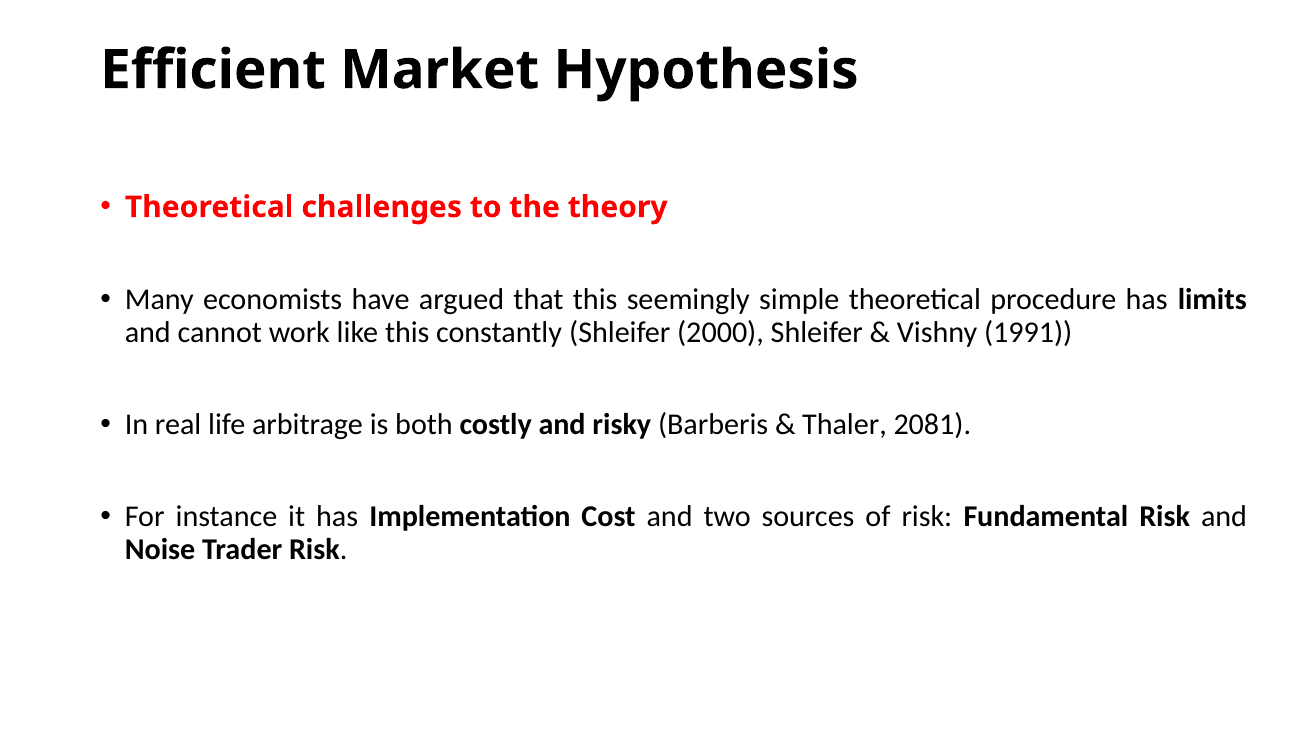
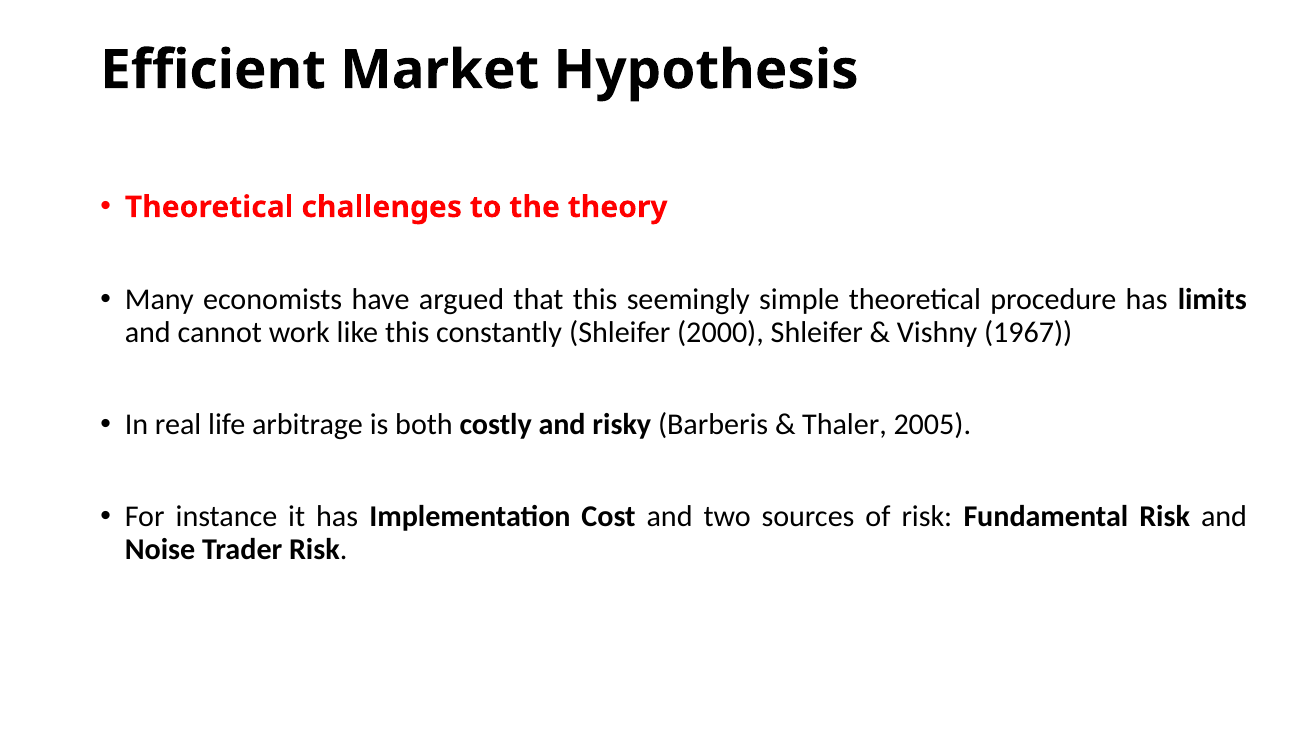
1991: 1991 -> 1967
2081: 2081 -> 2005
